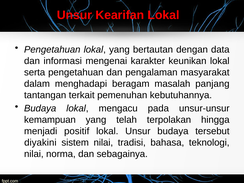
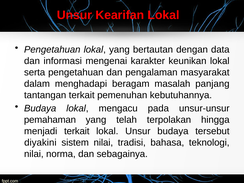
kemampuan: kemampuan -> pemahaman
menjadi positif: positif -> terkait
